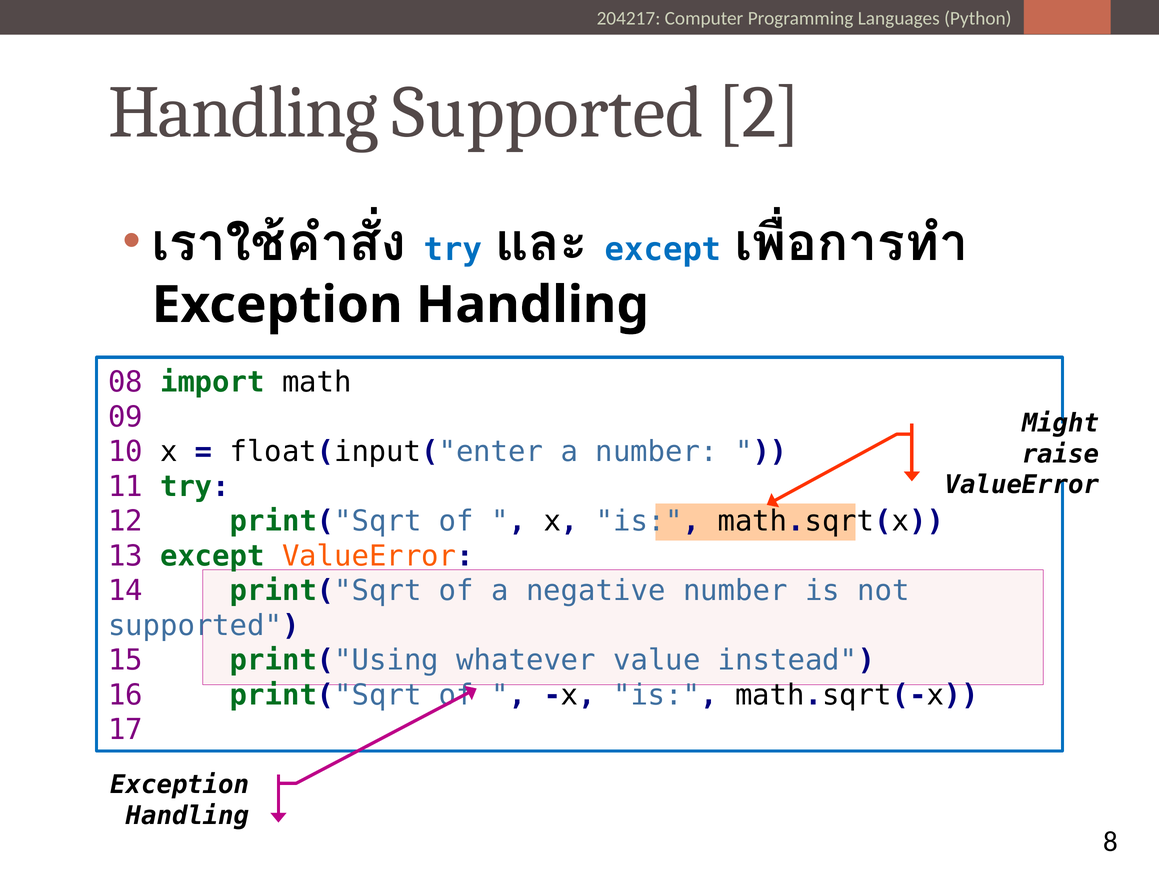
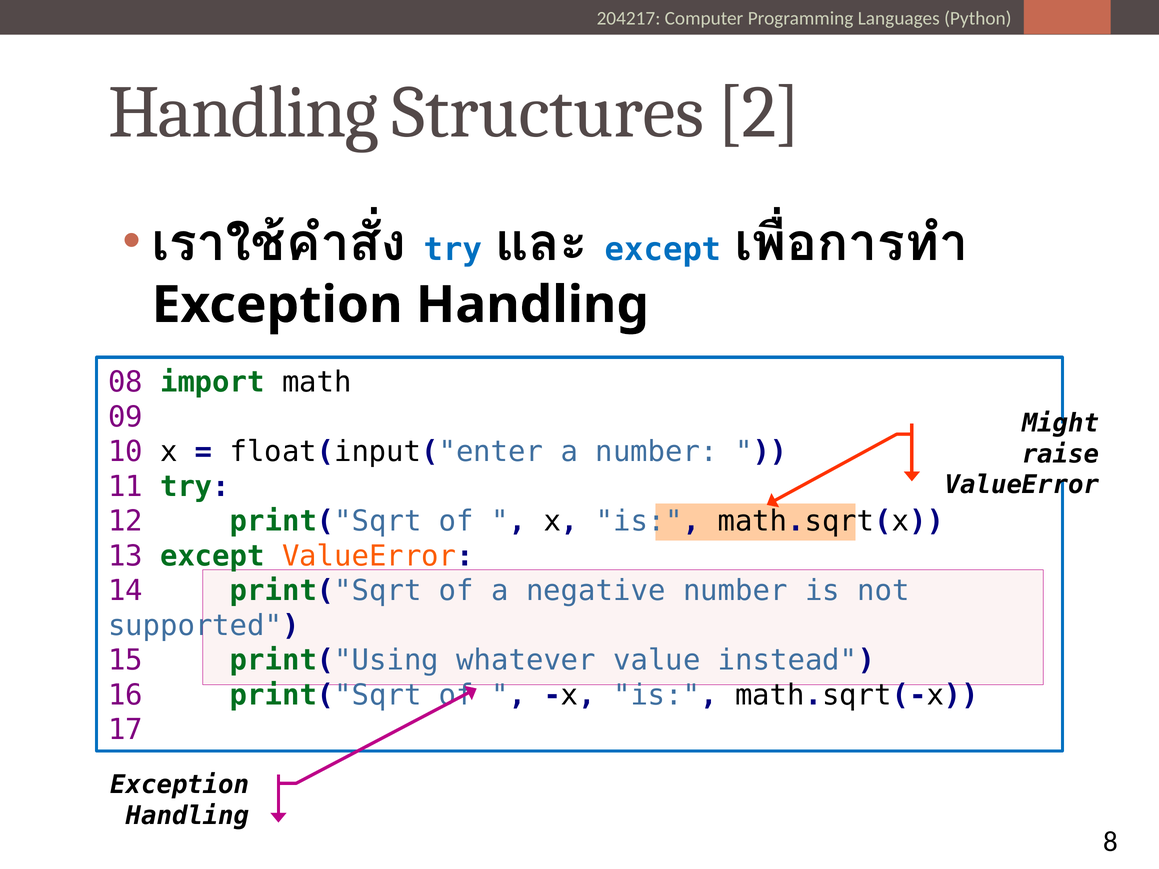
Handling Supported: Supported -> Structures
